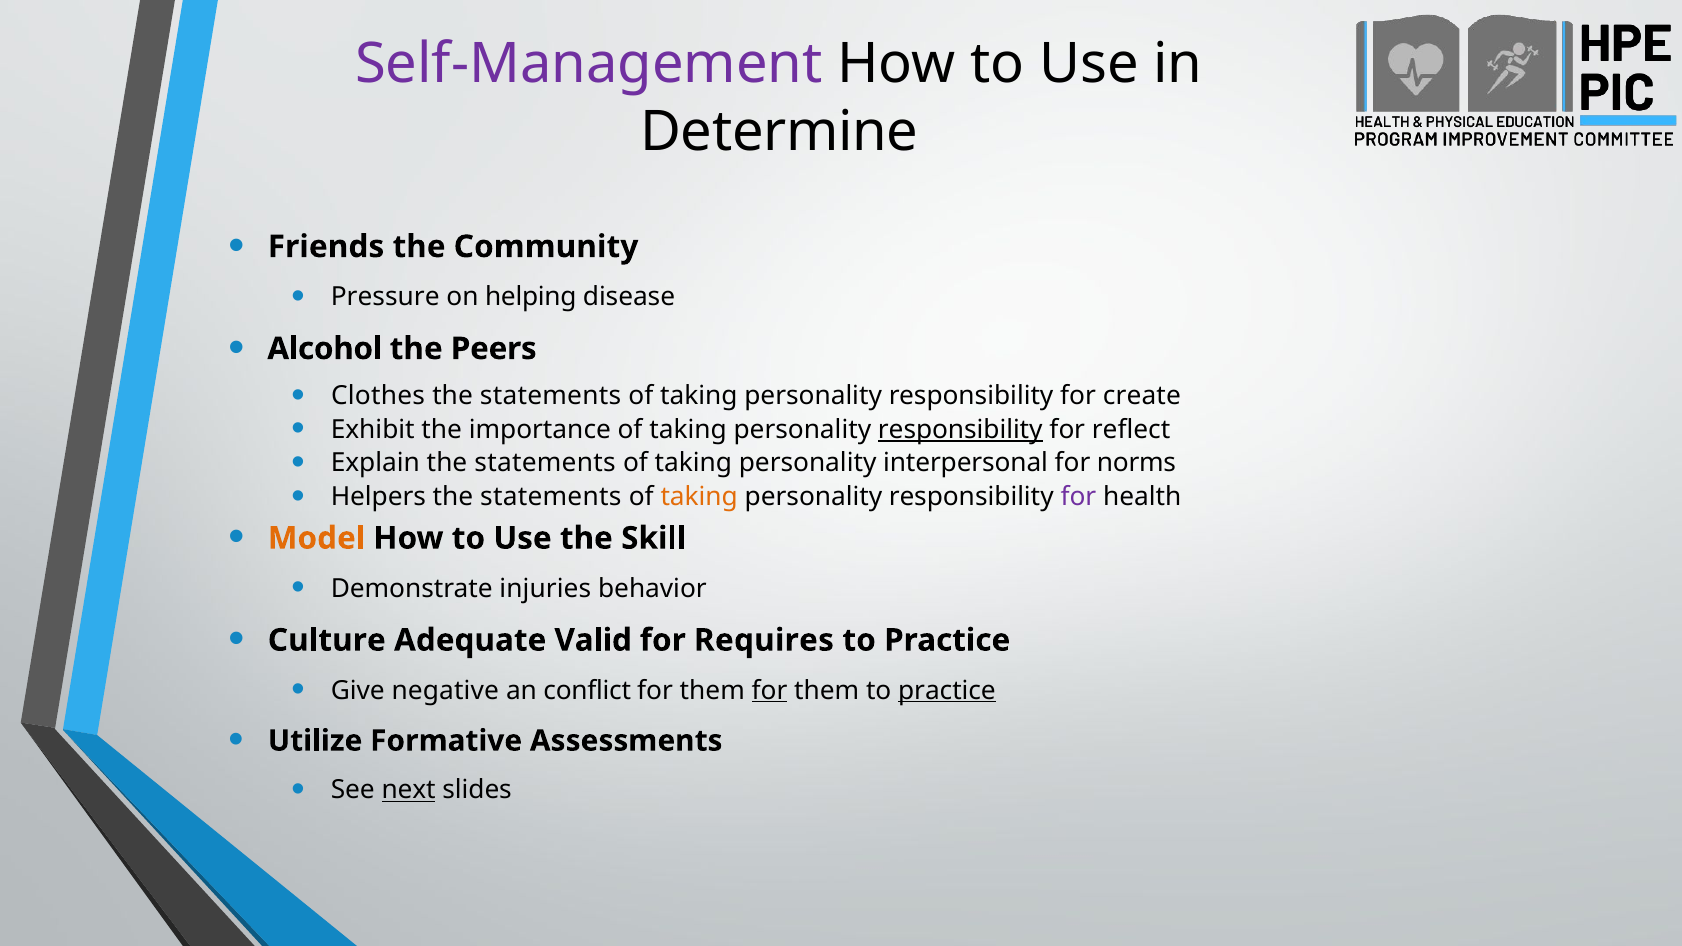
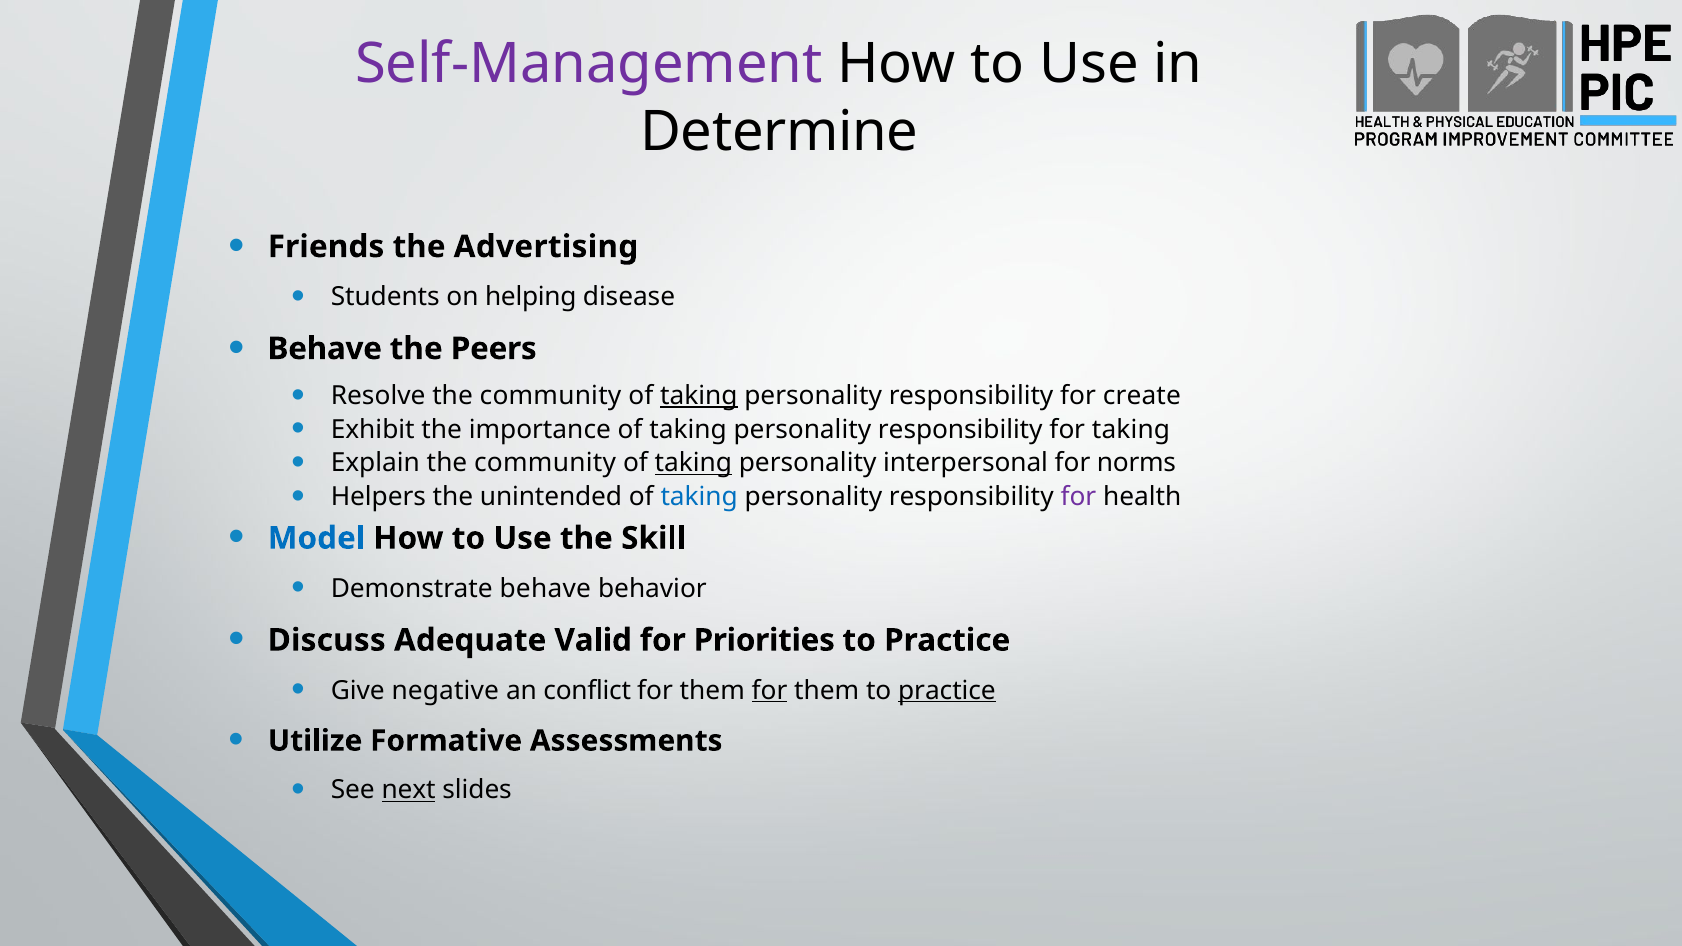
Community: Community -> Advertising
Pressure: Pressure -> Students
Alcohol at (325, 349): Alcohol -> Behave
Clothes: Clothes -> Resolve
statements at (551, 396): statements -> community
taking at (699, 396) underline: none -> present
responsibility at (960, 430) underline: present -> none
for reflect: reflect -> taking
Explain the statements: statements -> community
taking at (693, 463) underline: none -> present
statements at (551, 497): statements -> unintended
taking at (699, 497) colour: orange -> blue
Model colour: orange -> blue
Demonstrate injuries: injuries -> behave
Culture: Culture -> Discuss
Requires: Requires -> Priorities
